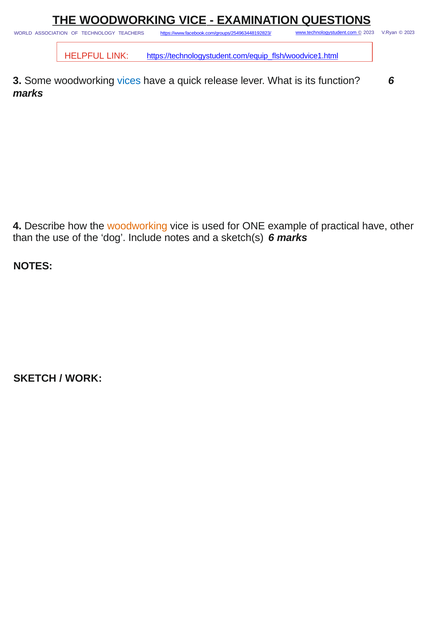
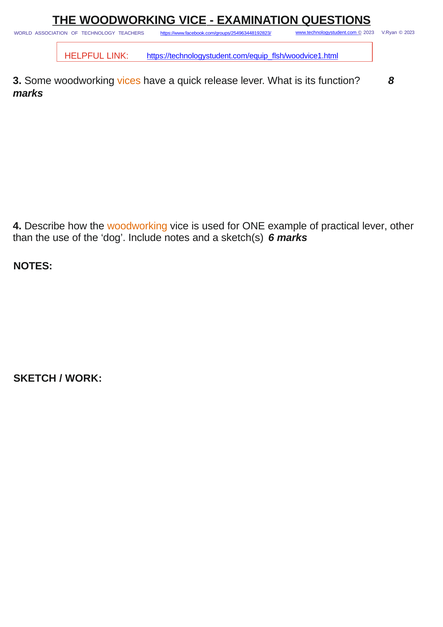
vices colour: blue -> orange
function 6: 6 -> 8
practical have: have -> lever
